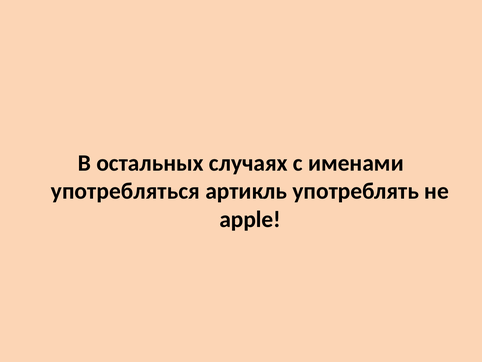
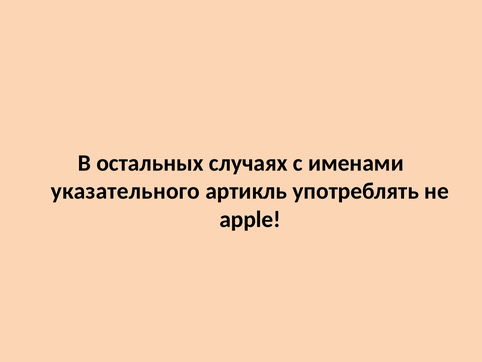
употребляться: употребляться -> указательного
